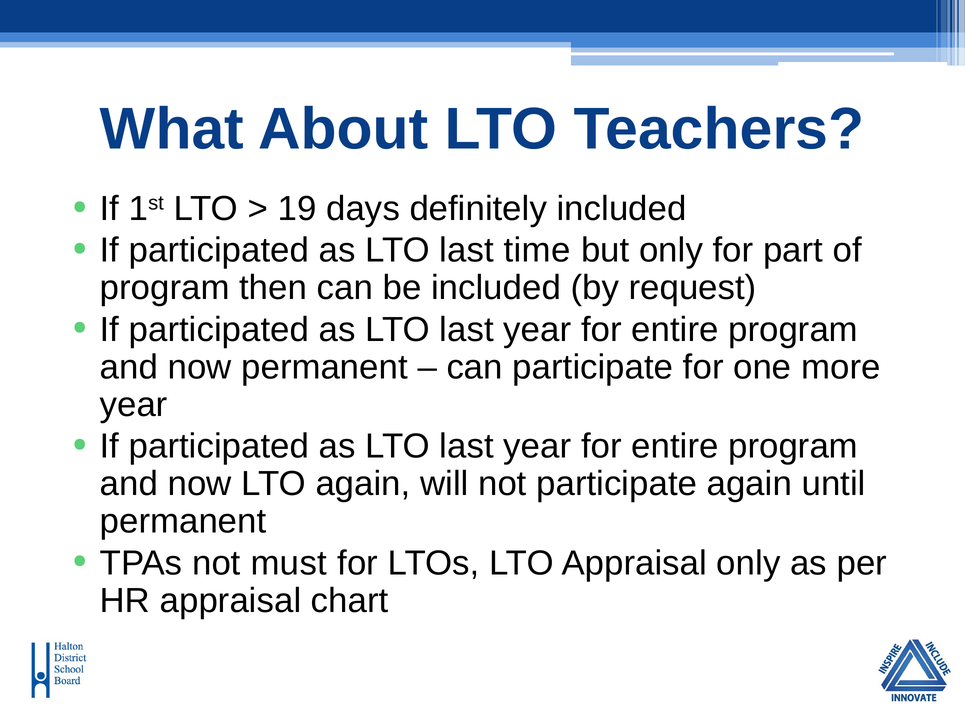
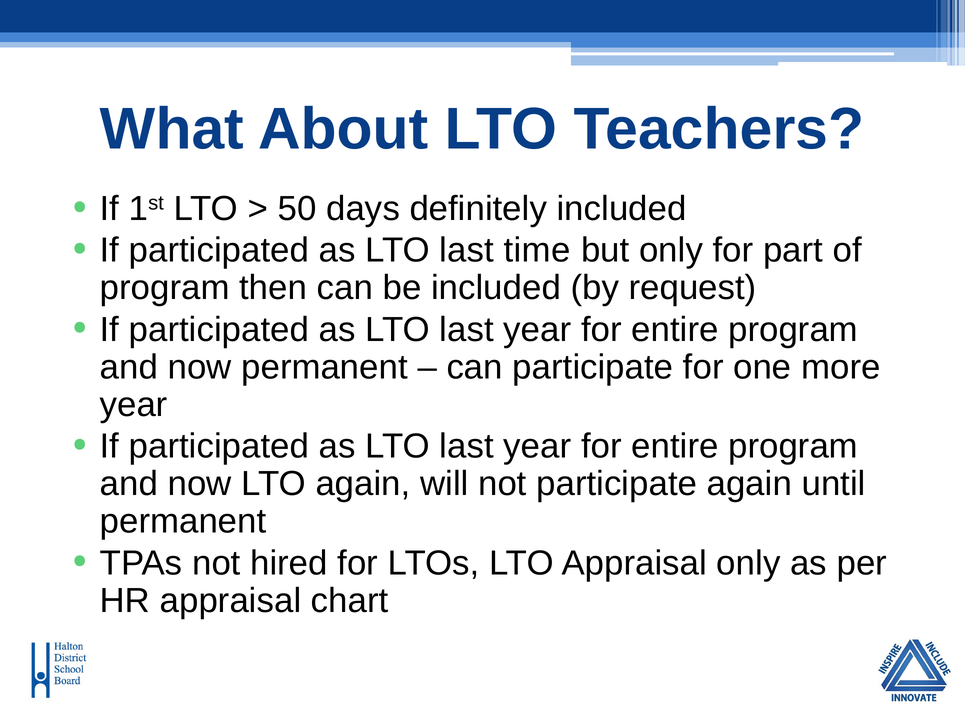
19: 19 -> 50
must: must -> hired
